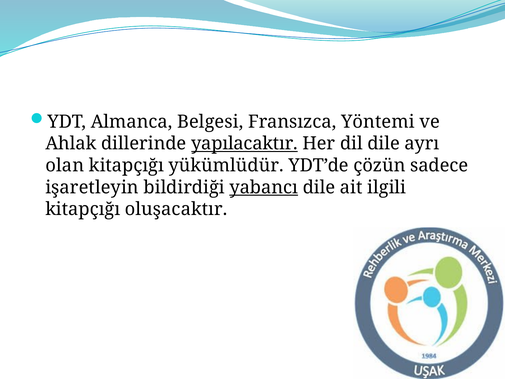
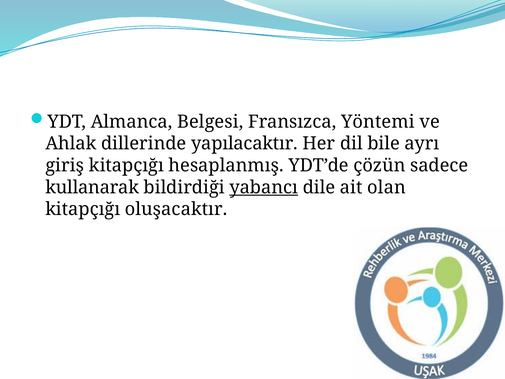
yapılacaktır underline: present -> none
dil dile: dile -> bile
olan: olan -> giriş
yükümlüdür: yükümlüdür -> hesaplanmış
işaretleyin: işaretleyin -> kullanarak
ilgili: ilgili -> olan
